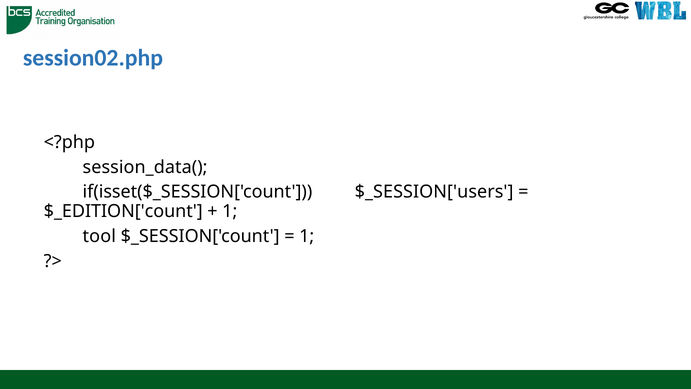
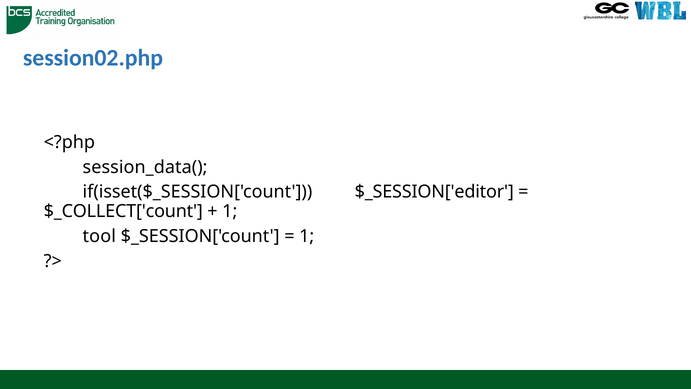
$_SESSION['users: $_SESSION['users -> $_SESSION['editor
$_EDITION['count: $_EDITION['count -> $_COLLECT['count
